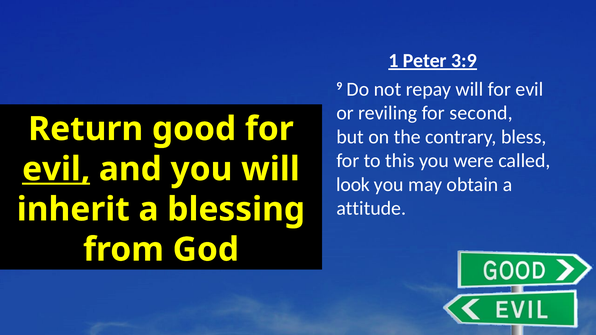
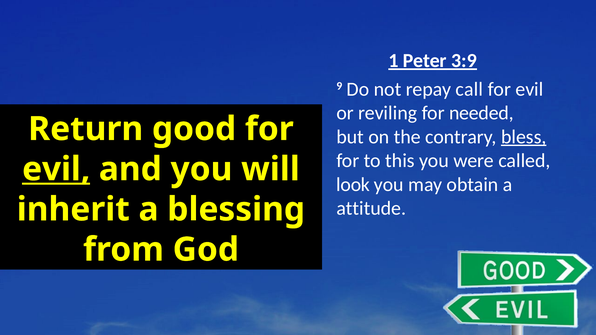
repay will: will -> call
second: second -> needed
bless underline: none -> present
